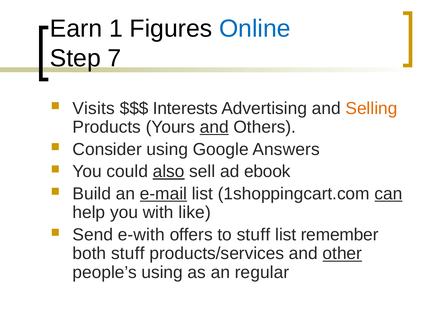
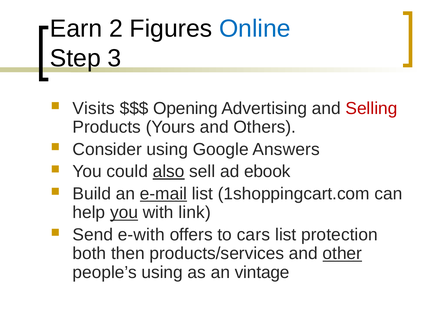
1: 1 -> 2
7: 7 -> 3
Interests: Interests -> Opening
Selling colour: orange -> red
and at (214, 127) underline: present -> none
can underline: present -> none
you at (124, 212) underline: none -> present
like: like -> link
to stuff: stuff -> cars
remember: remember -> protection
both stuff: stuff -> then
regular: regular -> vintage
